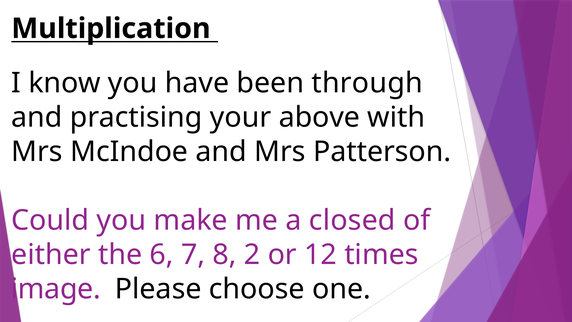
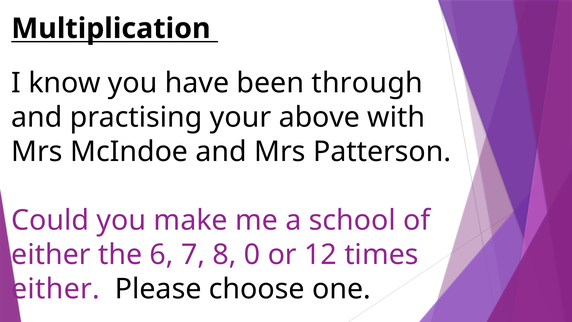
closed: closed -> school
2: 2 -> 0
image at (56, 289): image -> either
